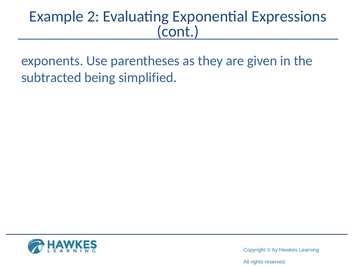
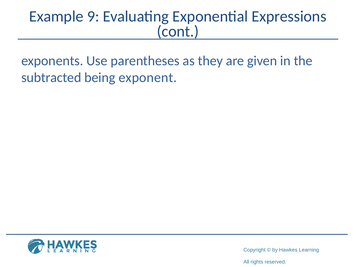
2: 2 -> 9
simplified: simplified -> exponent
